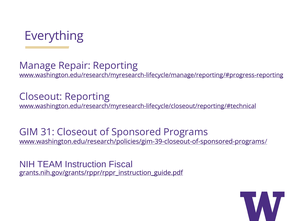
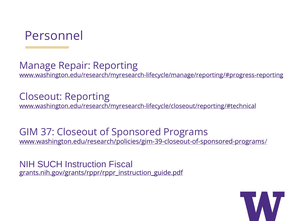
Everything: Everything -> Personnel
31: 31 -> 37
TEAM: TEAM -> SUCH
